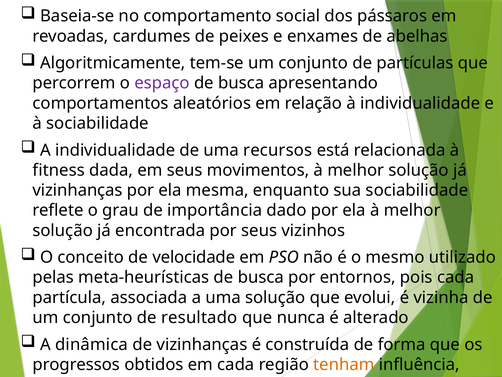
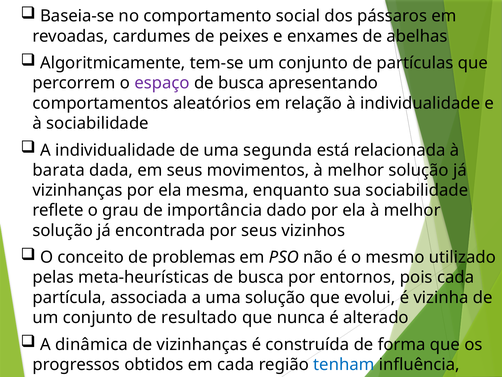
recursos: recursos -> segunda
fitness: fitness -> barata
velocidade: velocidade -> problemas
tenham colour: orange -> blue
